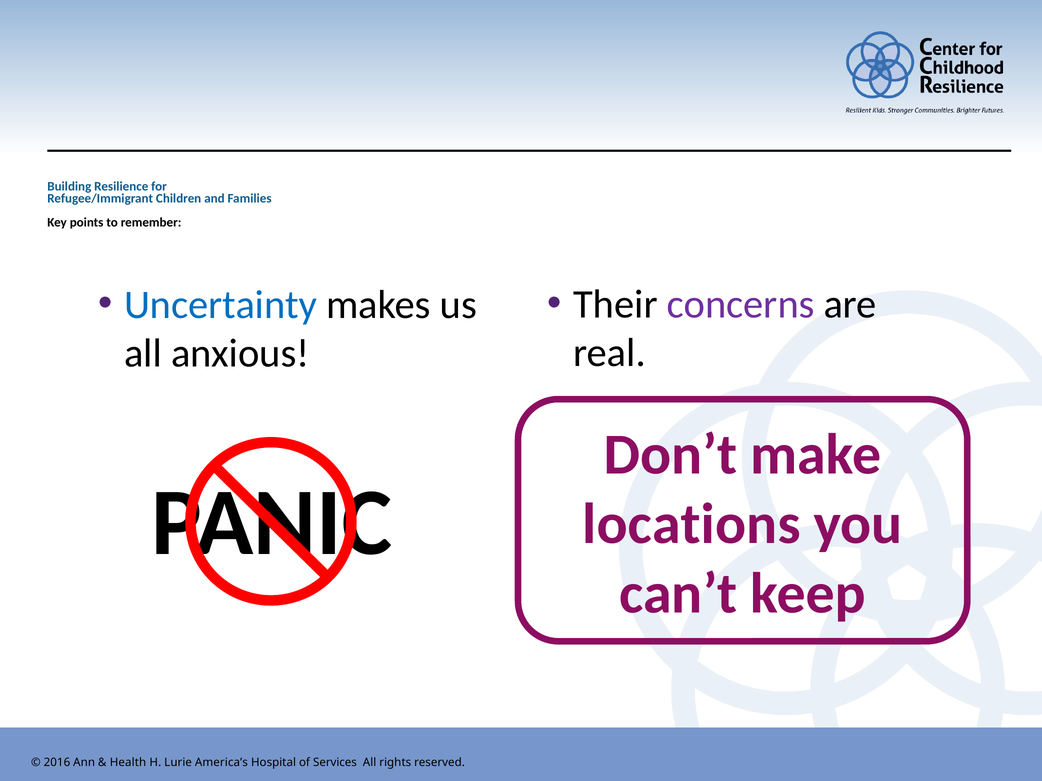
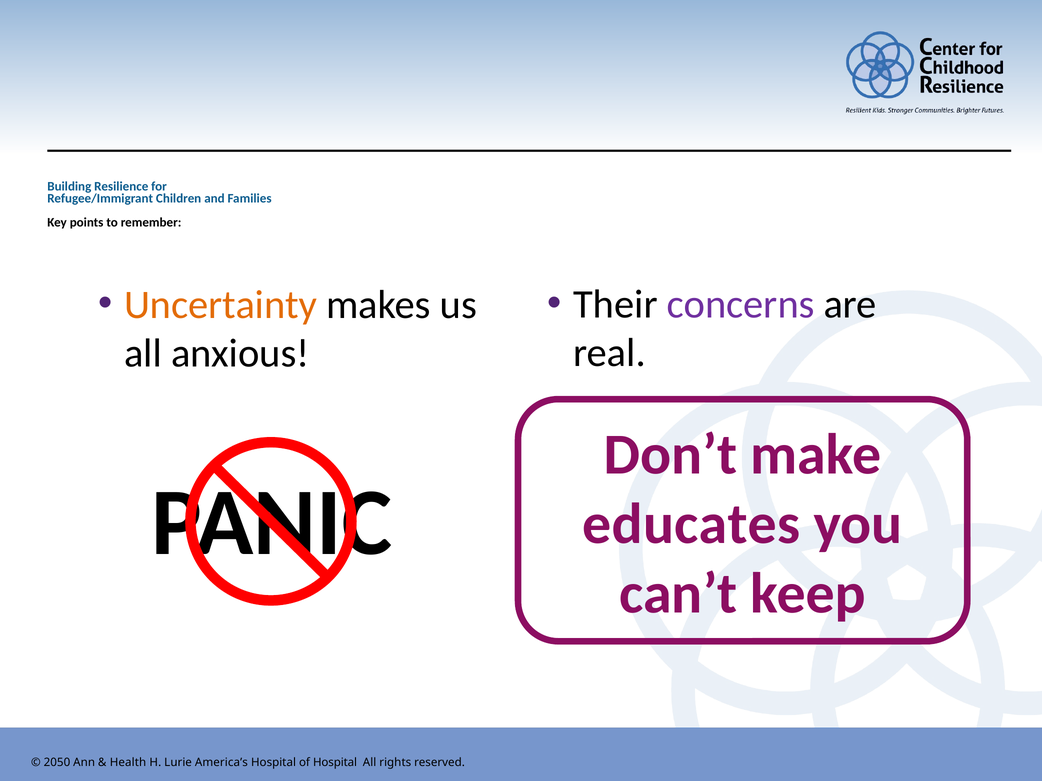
Uncertainty colour: blue -> orange
locations: locations -> educates
2016: 2016 -> 2050
of Services: Services -> Hospital
